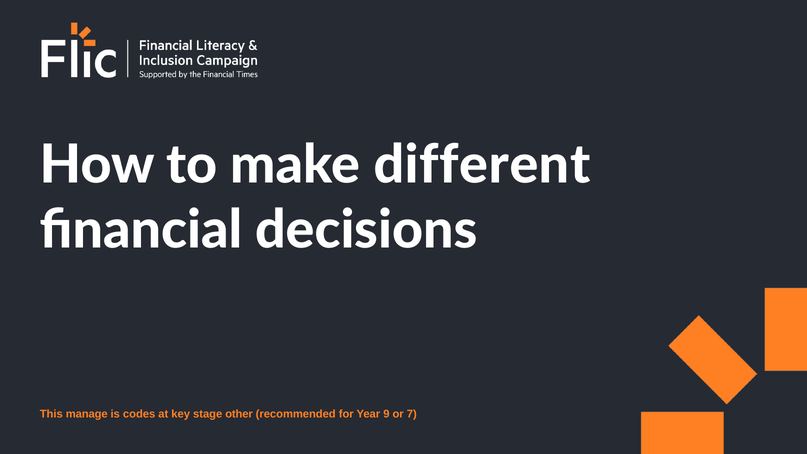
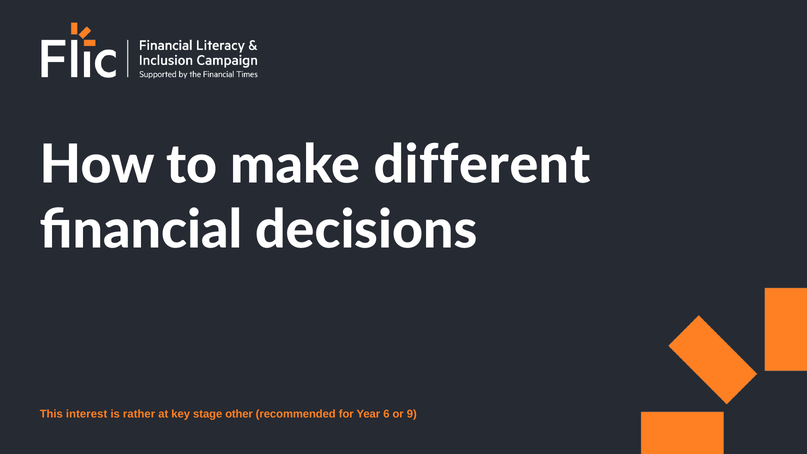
manage: manage -> interest
codes: codes -> rather
9: 9 -> 6
7: 7 -> 9
